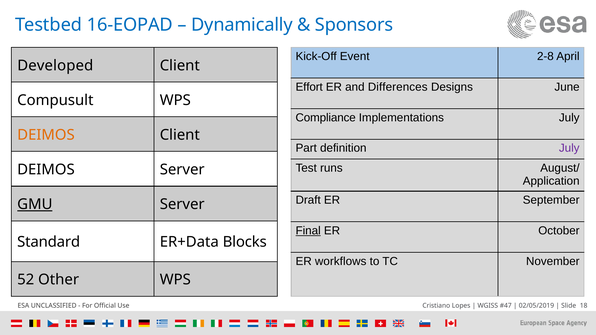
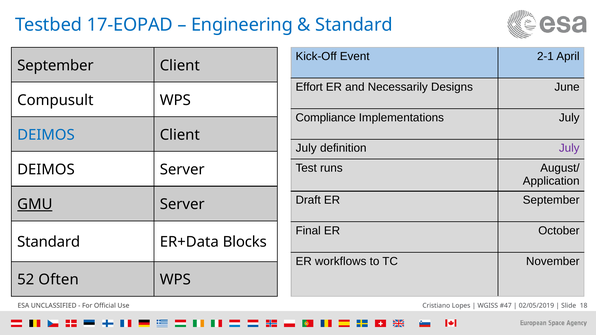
16-EOPAD: 16-EOPAD -> 17-EOPAD
Dynamically: Dynamically -> Engineering
Sponsors at (354, 25): Sponsors -> Standard
2-8: 2-8 -> 2-1
Developed at (55, 66): Developed -> September
Differences: Differences -> Necessarily
DEIMOS at (46, 135) colour: orange -> blue
Part at (306, 148): Part -> July
Final underline: present -> none
Other: Other -> Often
